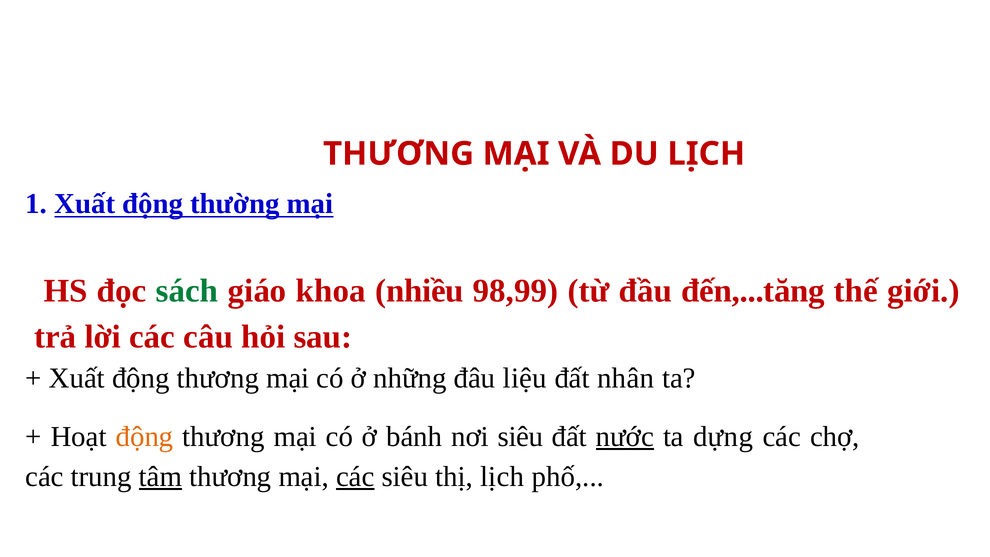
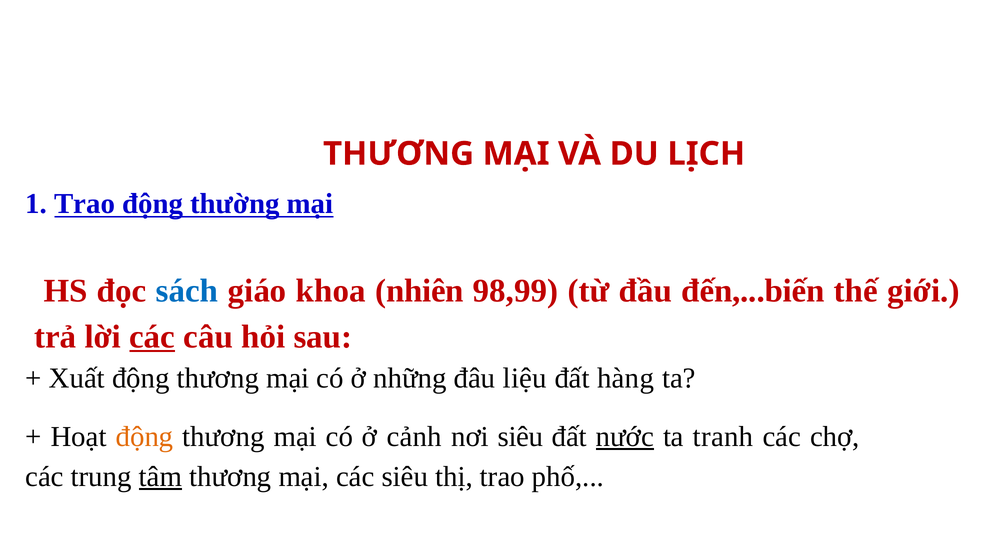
1 Xuất: Xuất -> Trao
sách colour: green -> blue
nhiều: nhiều -> nhiên
đến,...tăng: đến,...tăng -> đến,...biến
các at (152, 337) underline: none -> present
nhân: nhân -> hàng
bánh: bánh -> cảnh
dựng: dựng -> tranh
các at (355, 476) underline: present -> none
thị lịch: lịch -> trao
